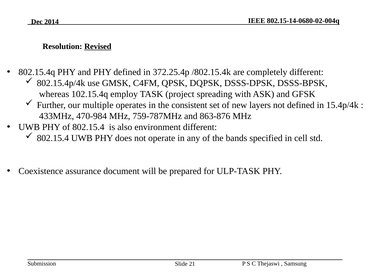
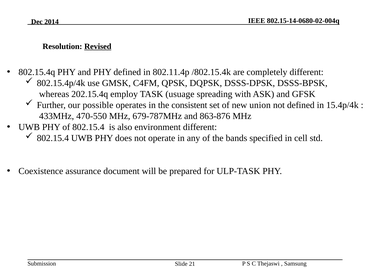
372.25.4p: 372.25.4p -> 802.11.4p
102.15.4q: 102.15.4q -> 202.15.4q
project: project -> usuage
multiple: multiple -> possible
layers: layers -> union
470-984: 470-984 -> 470-550
759-787MHz: 759-787MHz -> 679-787MHz
